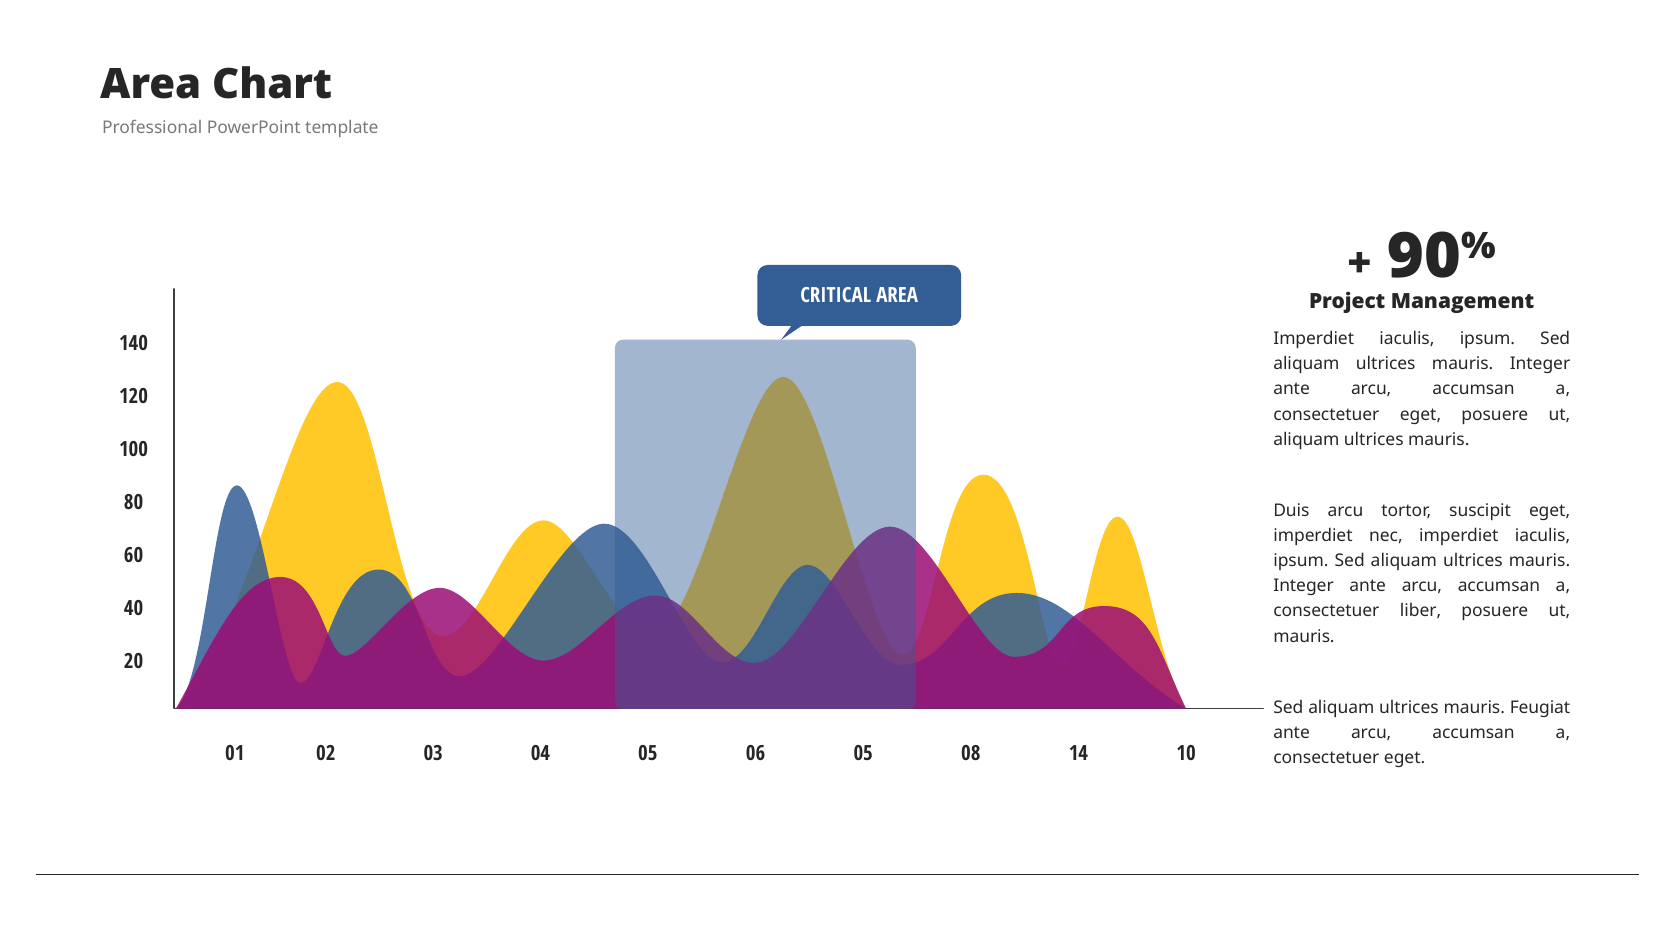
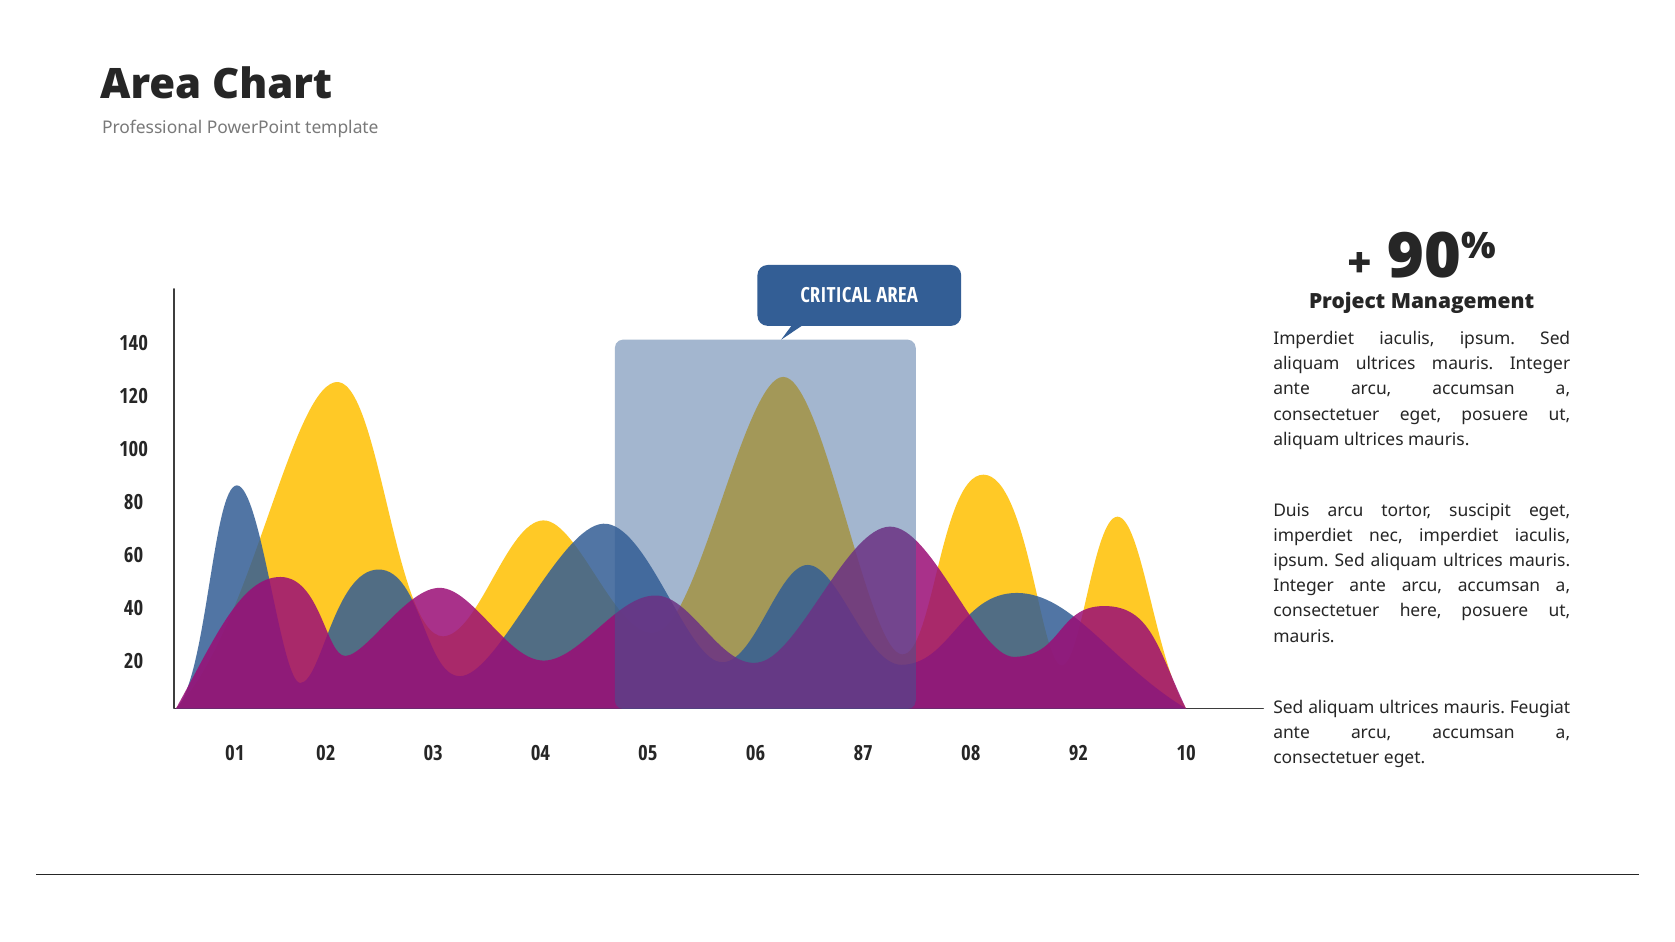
liber: liber -> here
06 05: 05 -> 87
14: 14 -> 92
